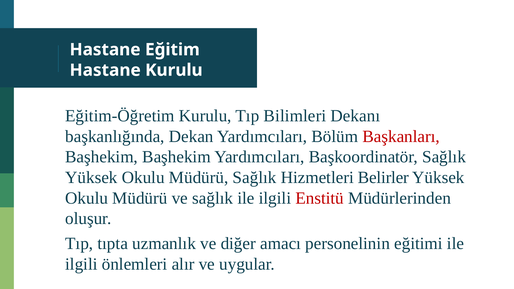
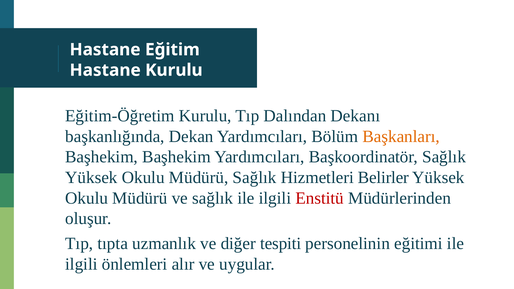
Bilimleri: Bilimleri -> Dalından
Başkanları colour: red -> orange
amacı: amacı -> tespiti
